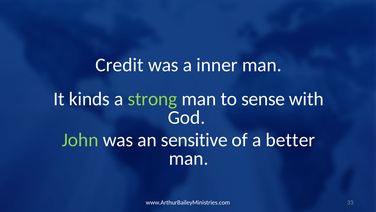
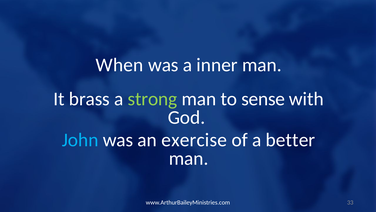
Credit: Credit -> When
kinds: kinds -> brass
John colour: light green -> light blue
sensitive: sensitive -> exercise
